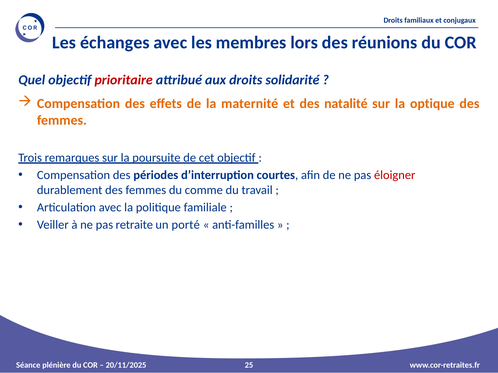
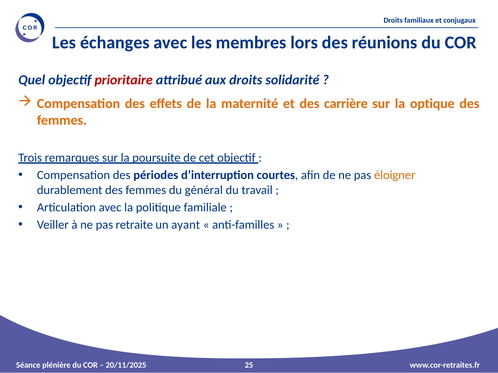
natalité: natalité -> carrière
éloigner colour: red -> orange
comme: comme -> général
porté: porté -> ayant
